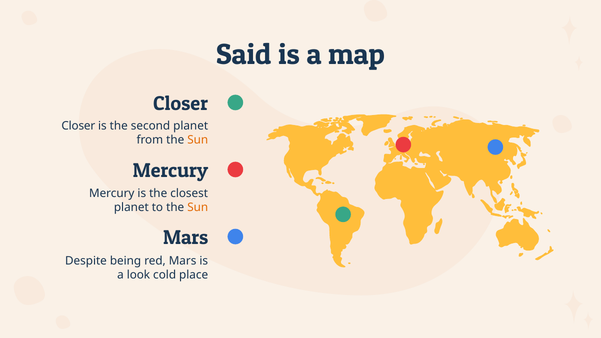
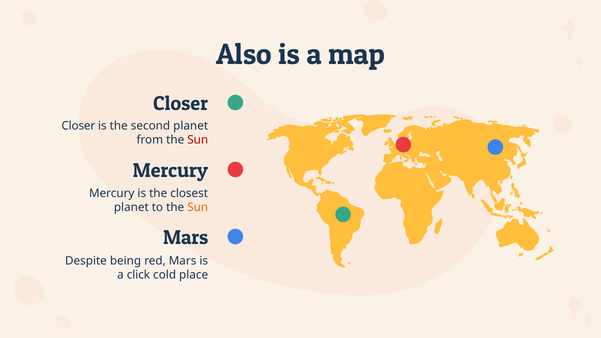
Said: Said -> Also
Sun at (198, 140) colour: orange -> red
look: look -> click
